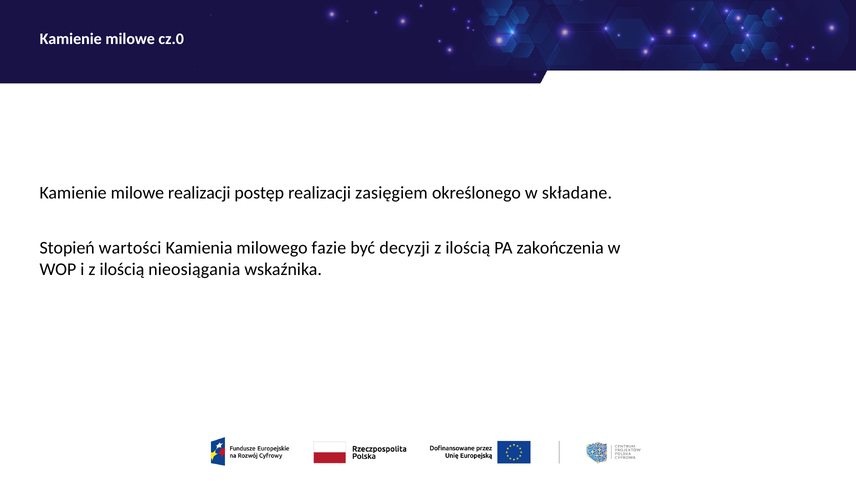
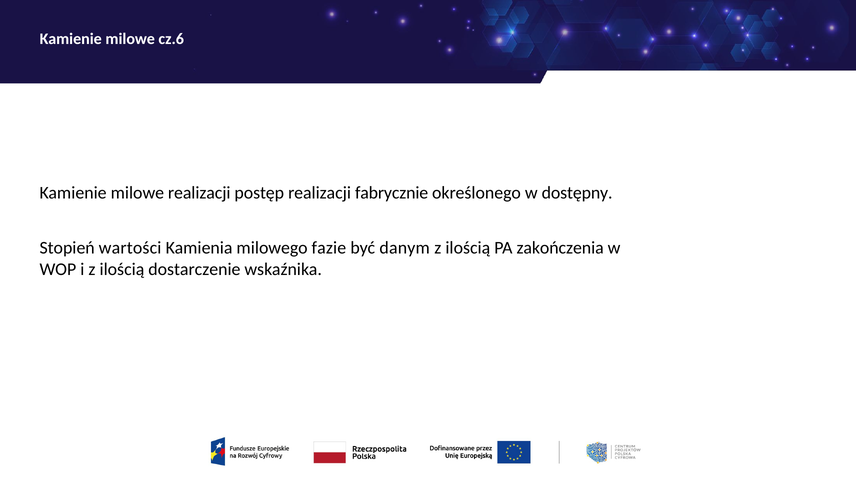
cz.0: cz.0 -> cz.6
zasięgiem: zasięgiem -> fabrycznie
składane: składane -> dostępny
decyzji: decyzji -> danym
nieosiągania: nieosiągania -> dostarczenie
